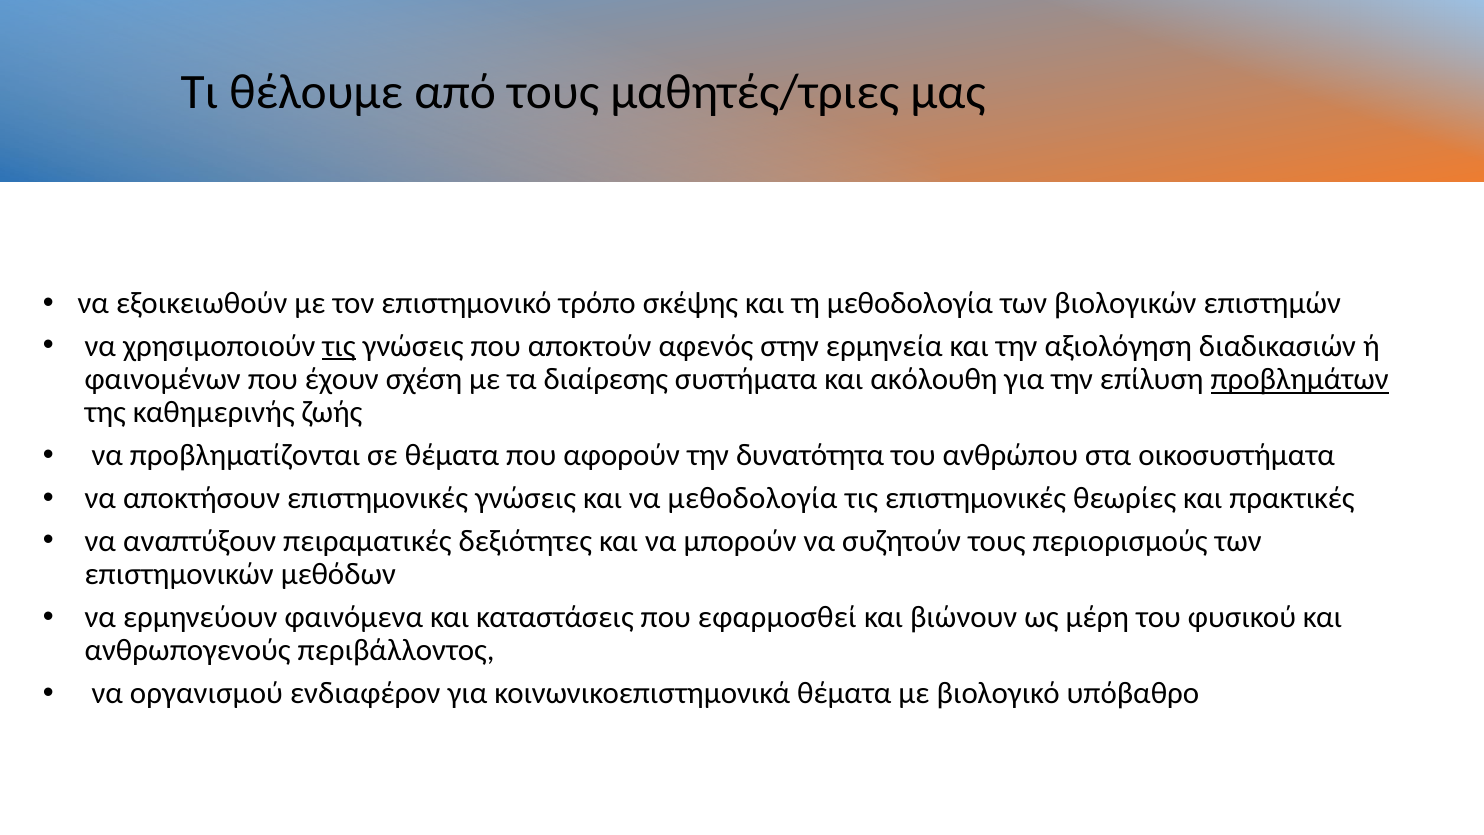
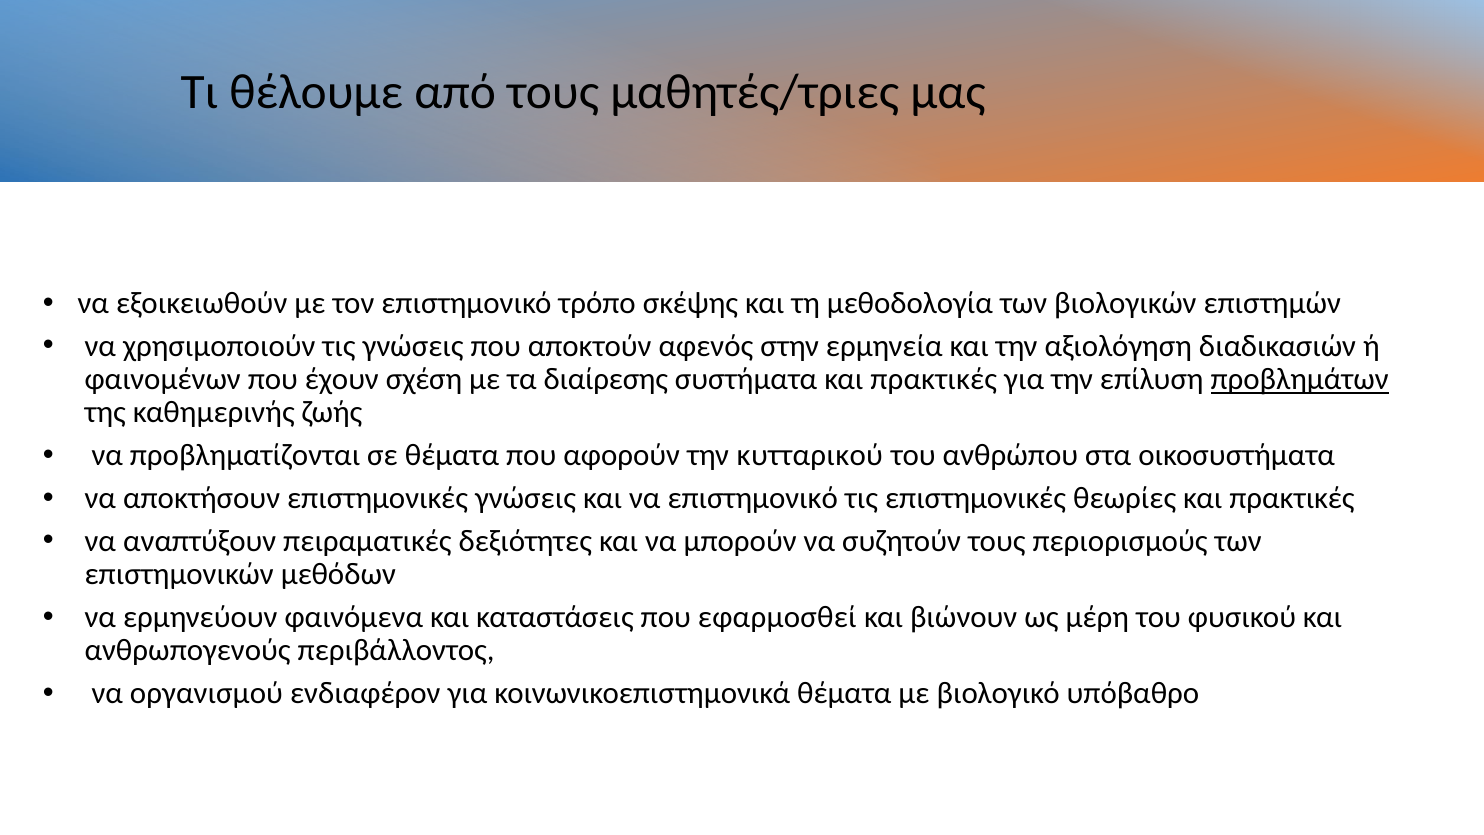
τις at (339, 346) underline: present -> none
συστήματα και ακόλουθη: ακόλουθη -> πρακτικές
δυνατότητα: δυνατότητα -> κυτταρικού
να μεθοδολογία: μεθοδολογία -> επιστημονικό
